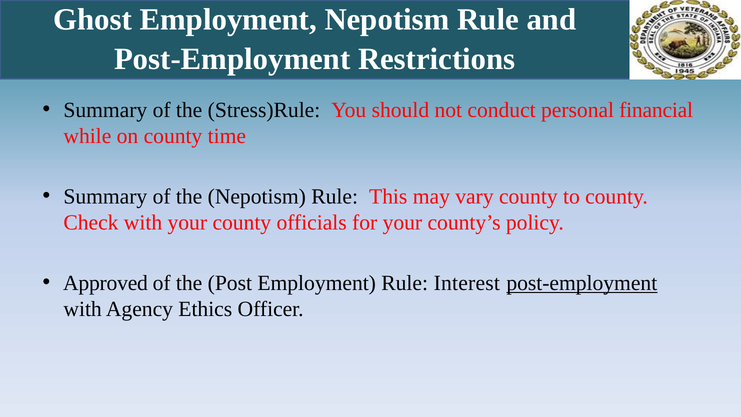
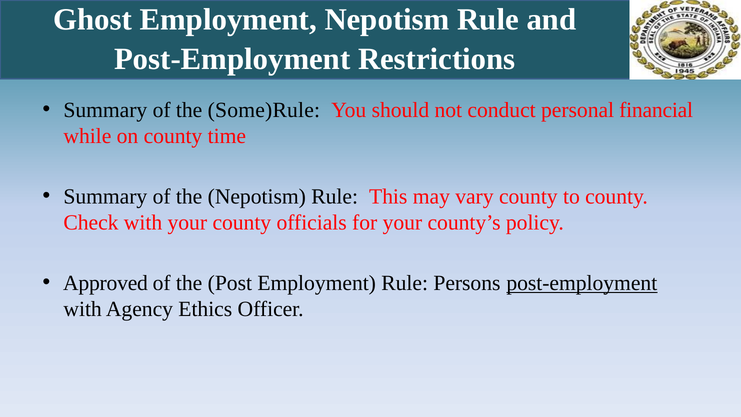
Stress)Rule: Stress)Rule -> Some)Rule
Interest: Interest -> Persons
